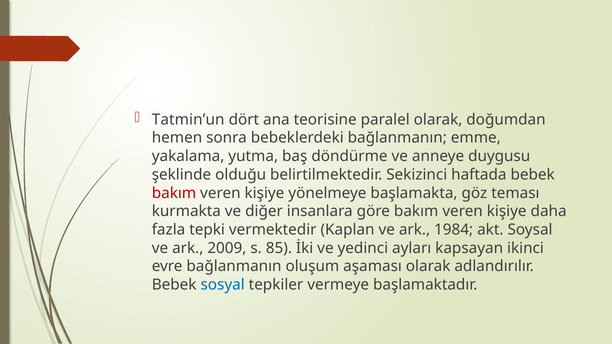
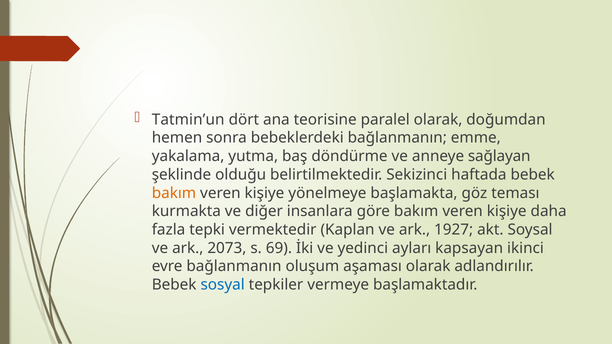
duygusu: duygusu -> sağlayan
bakım at (174, 193) colour: red -> orange
1984: 1984 -> 1927
2009: 2009 -> 2073
85: 85 -> 69
